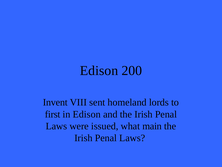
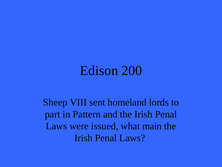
Invent: Invent -> Sheep
first: first -> part
in Edison: Edison -> Pattern
